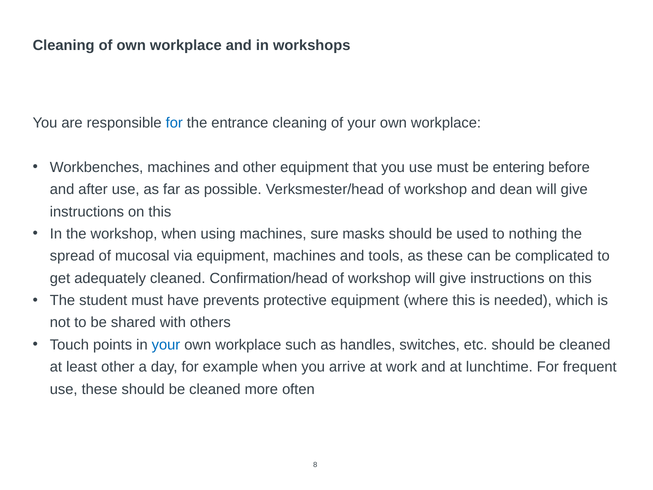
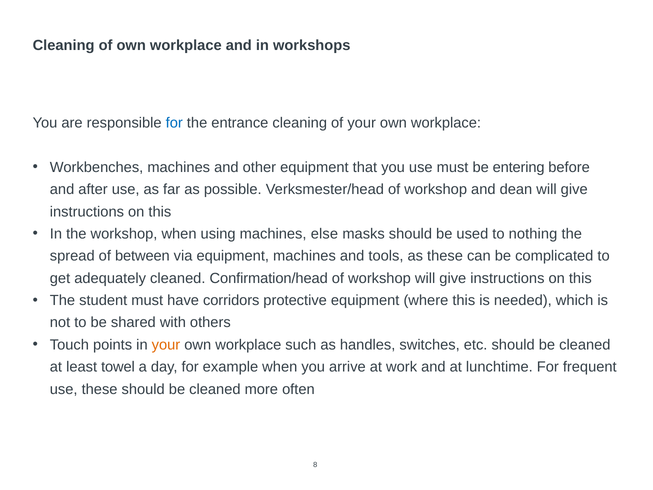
sure: sure -> else
mucosal: mucosal -> between
prevents: prevents -> corridors
your at (166, 345) colour: blue -> orange
least other: other -> towel
